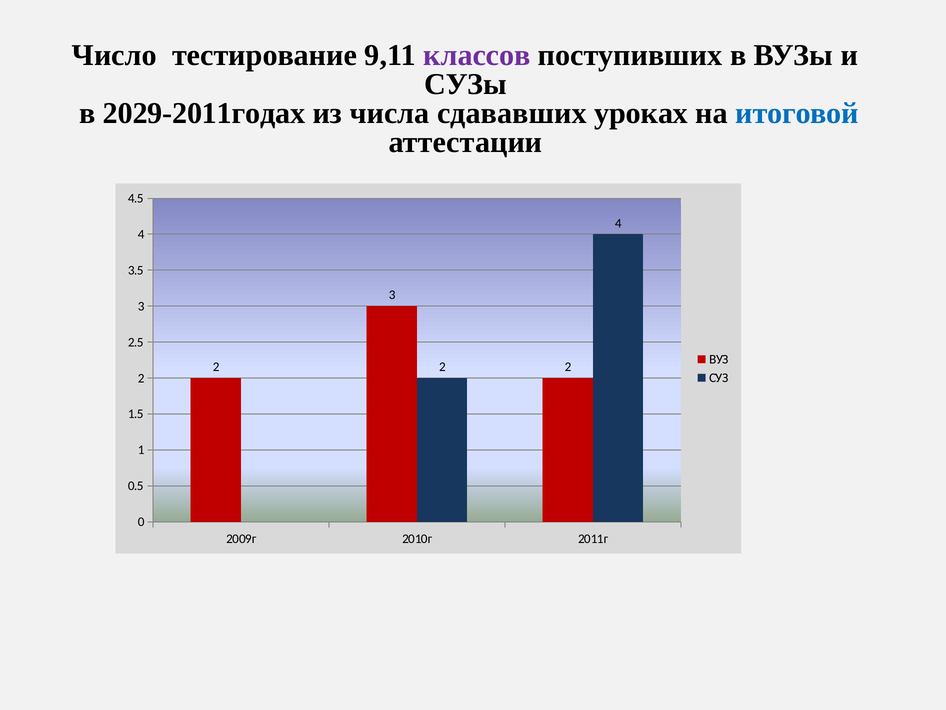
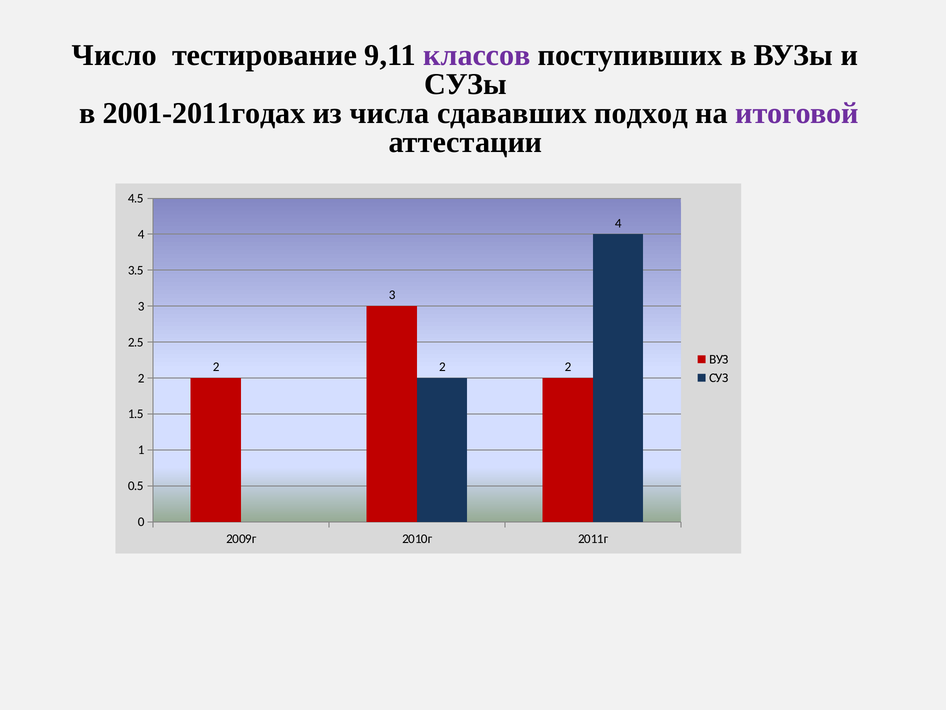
2029-2011годах: 2029-2011годах -> 2001-2011годах
уроках: уроках -> подход
итоговой colour: blue -> purple
